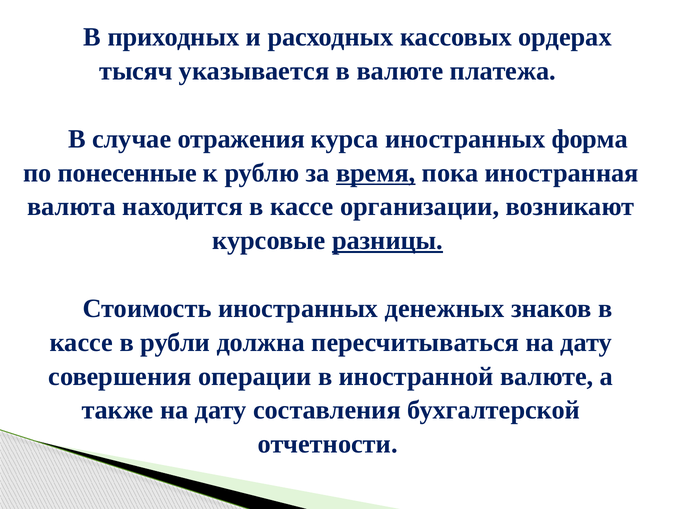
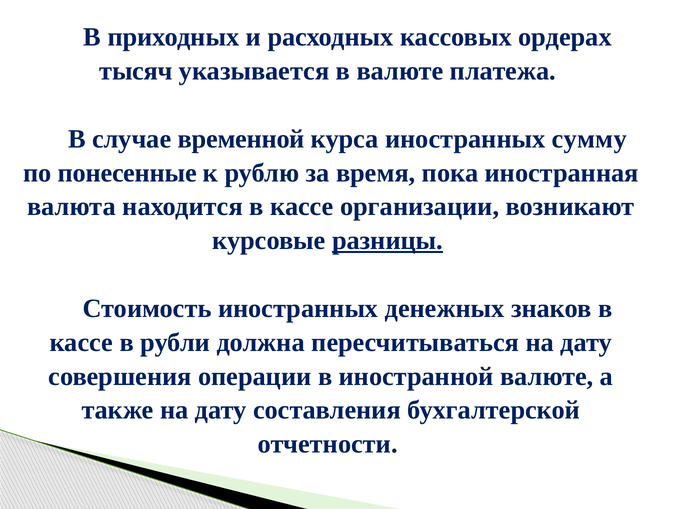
отражения: отражения -> временной
форма: форма -> сумму
время underline: present -> none
